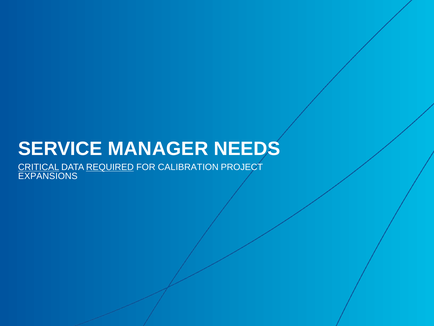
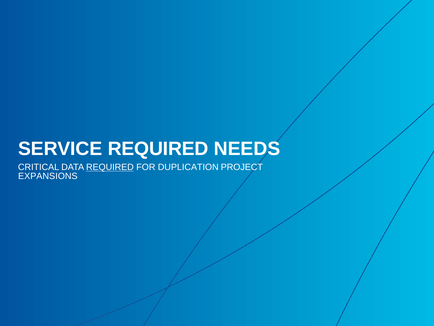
SERVICE MANAGER: MANAGER -> REQUIRED
CRITICAL underline: present -> none
CALIBRATION: CALIBRATION -> DUPLICATION
